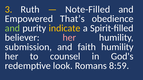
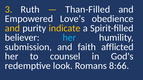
Note-Filled: Note-Filled -> Than-Filled
That’s: That’s -> Love’s
and at (12, 28) colour: light green -> yellow
her at (69, 38) colour: pink -> light blue
faith humility: humility -> afflicted
8:59: 8:59 -> 8:66
